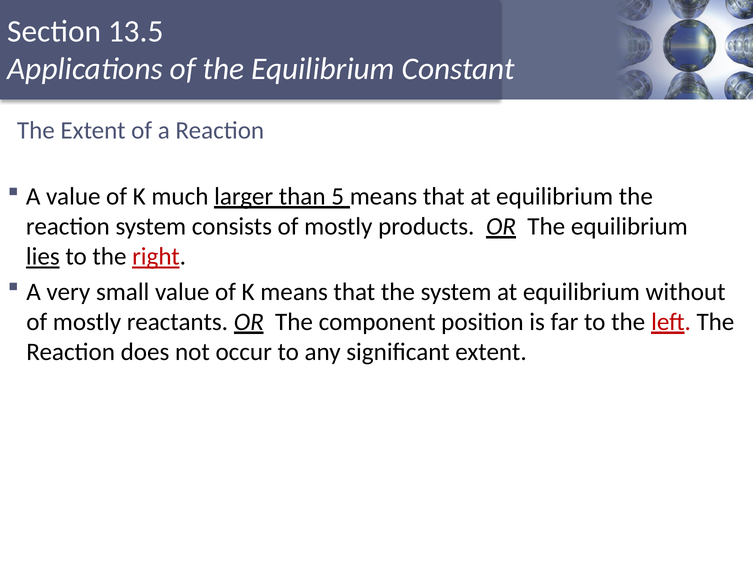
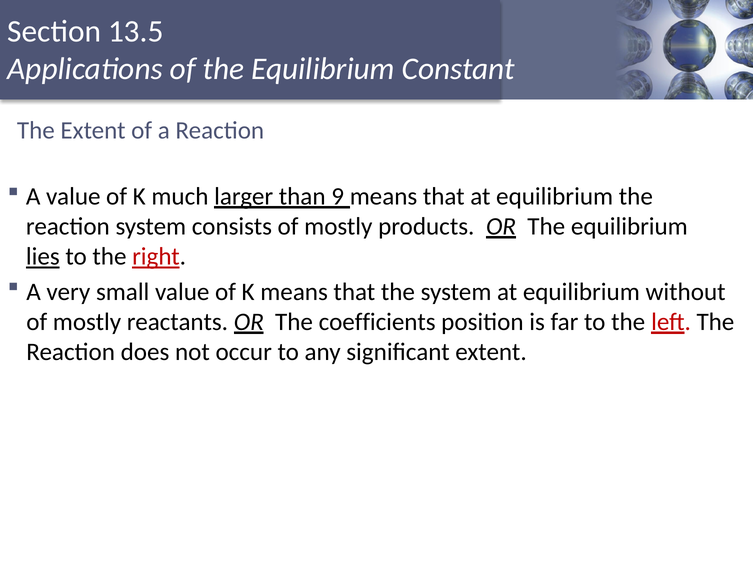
5: 5 -> 9
component: component -> coefficients
